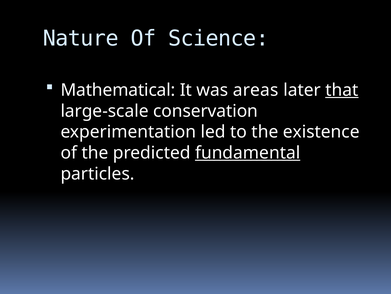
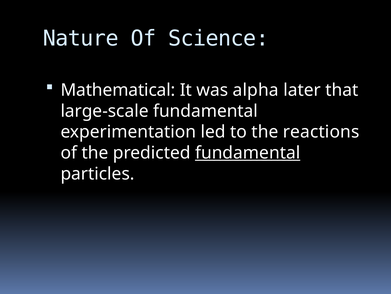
areas: areas -> alpha
that underline: present -> none
large-scale conservation: conservation -> fundamental
existence: existence -> reactions
